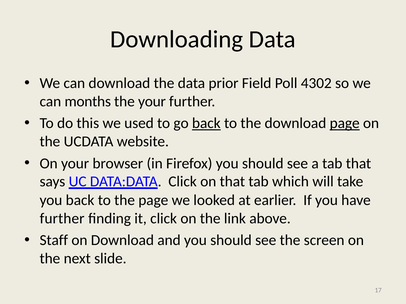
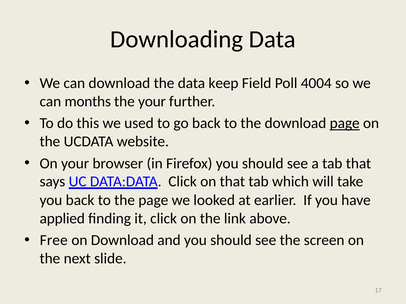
prior: prior -> keep
4302: 4302 -> 4004
back at (206, 123) underline: present -> none
further at (62, 219): further -> applied
Staff: Staff -> Free
